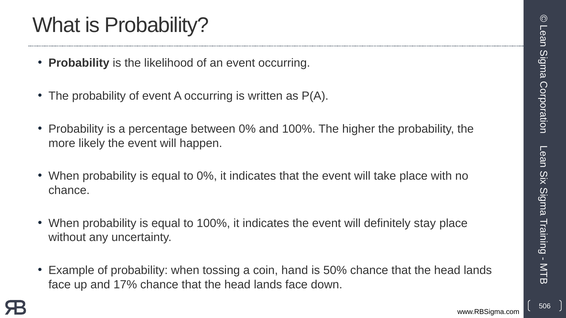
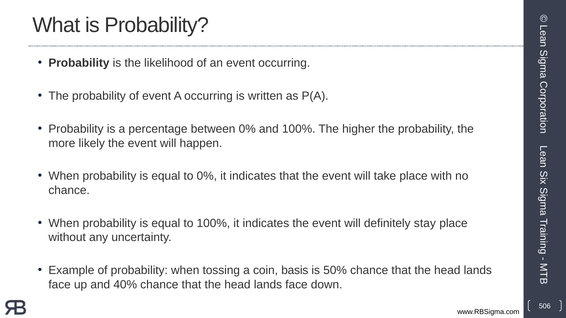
hand: hand -> basis
17%: 17% -> 40%
